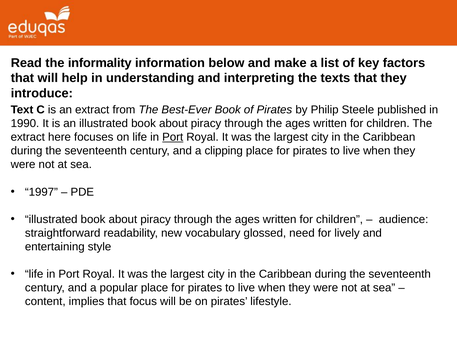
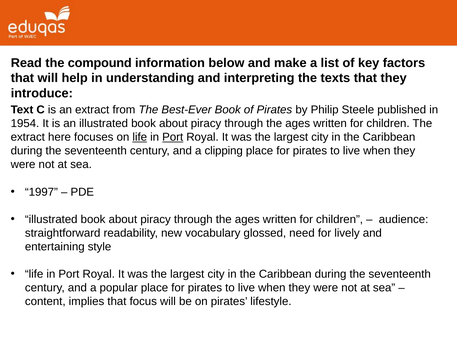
informality: informality -> compound
1990: 1990 -> 1954
life at (140, 138) underline: none -> present
